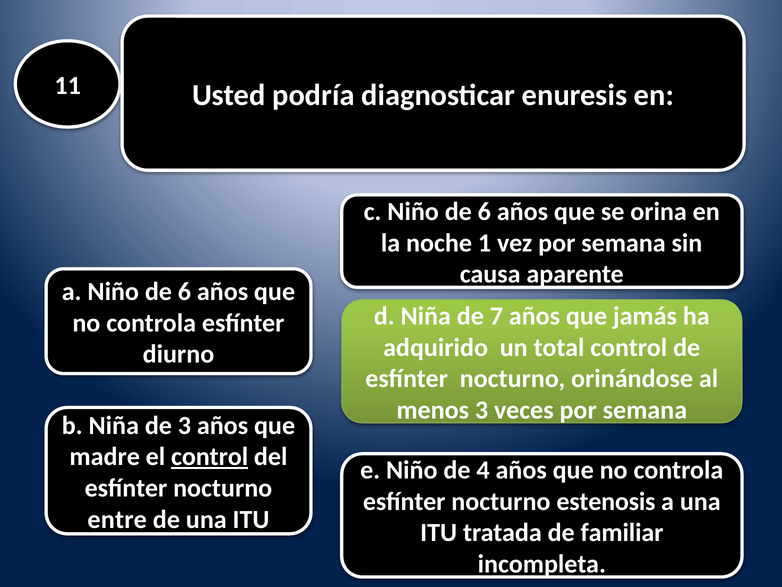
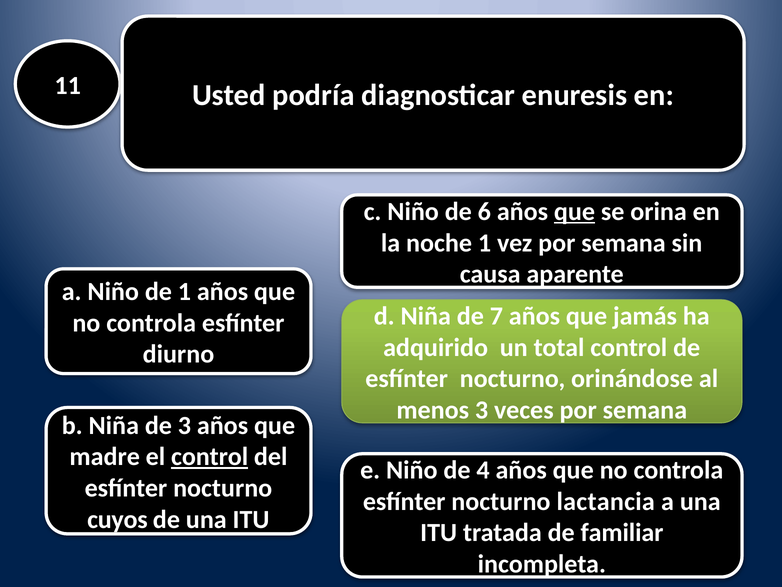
que at (574, 211) underline: none -> present
a Niño de 6: 6 -> 1
estenosis: estenosis -> lactancia
entre: entre -> cuyos
